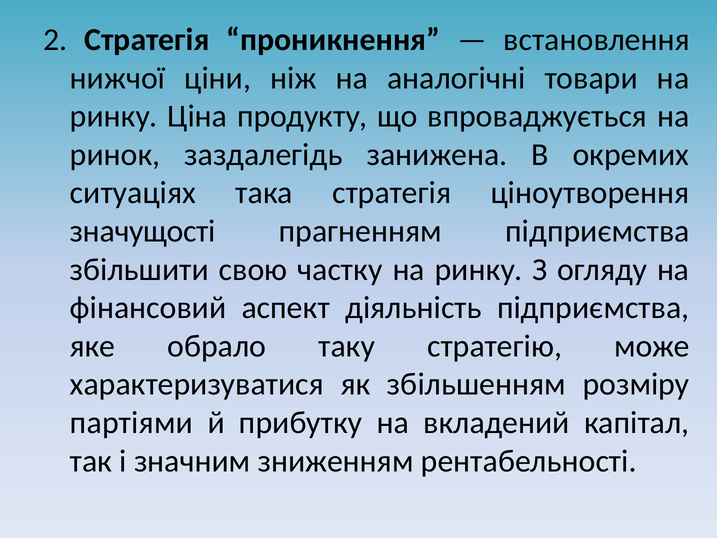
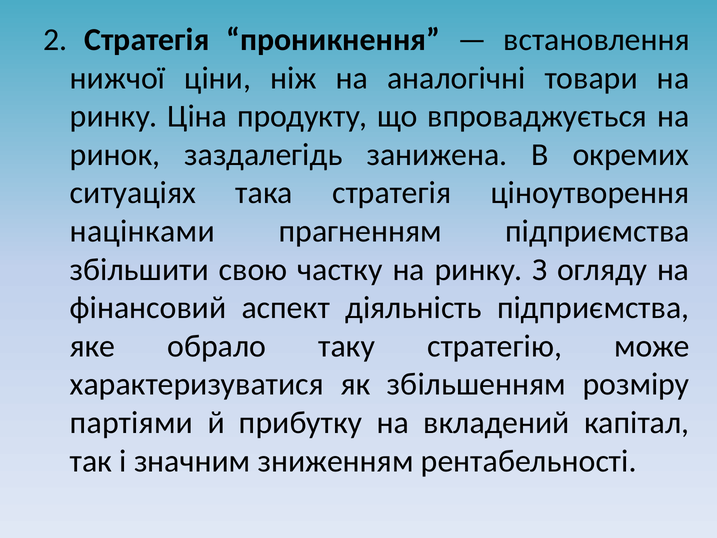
значущості: значущості -> націнками
